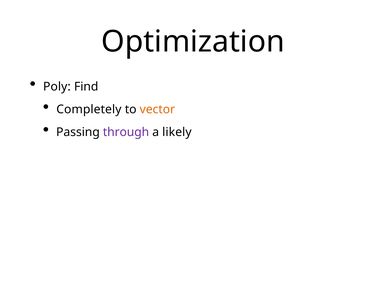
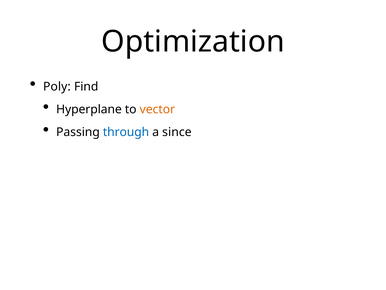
Completely: Completely -> Hyperplane
through colour: purple -> blue
likely: likely -> since
